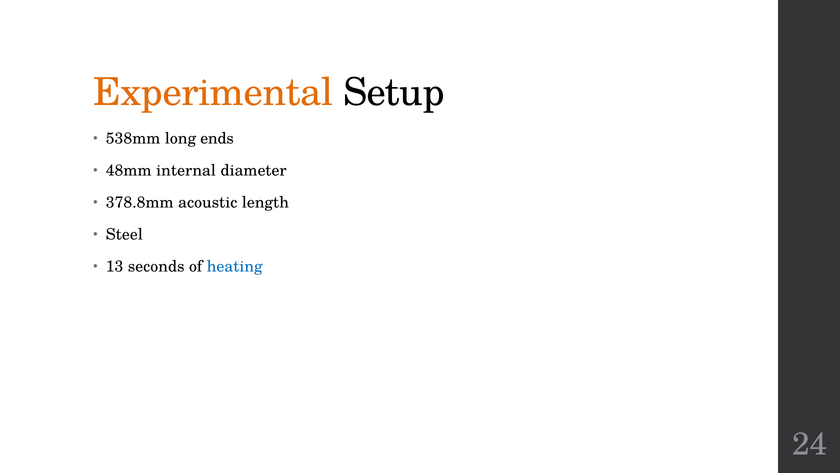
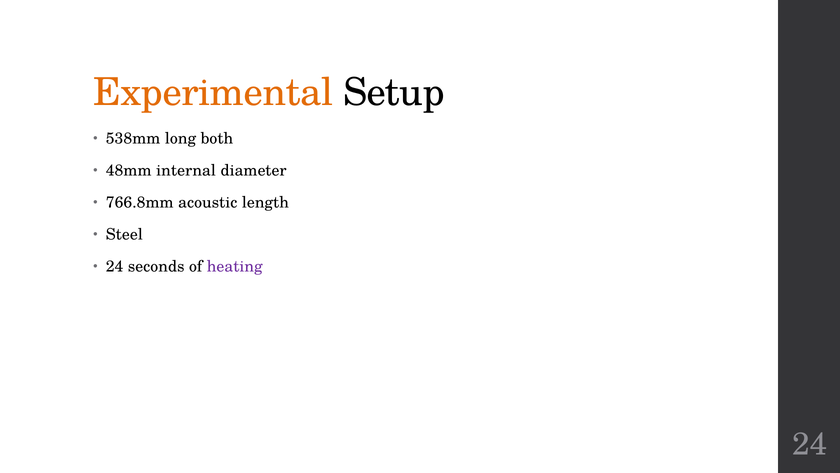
ends: ends -> both
378.8mm: 378.8mm -> 766.8mm
13 at (115, 266): 13 -> 24
heating colour: blue -> purple
